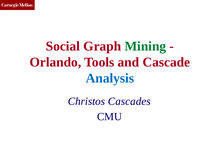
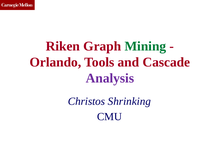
Social: Social -> Riken
Analysis colour: blue -> purple
Cascades: Cascades -> Shrinking
